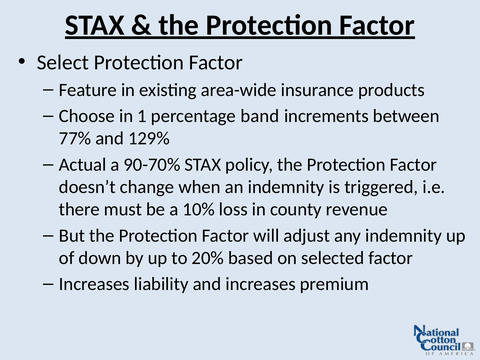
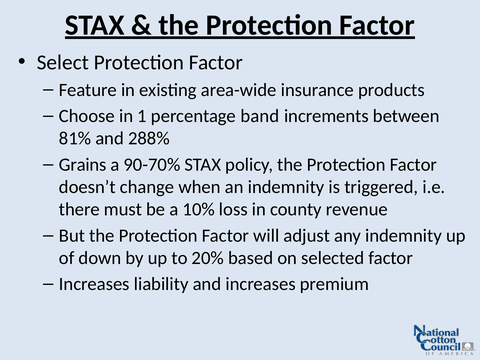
77%: 77% -> 81%
129%: 129% -> 288%
Actual: Actual -> Grains
